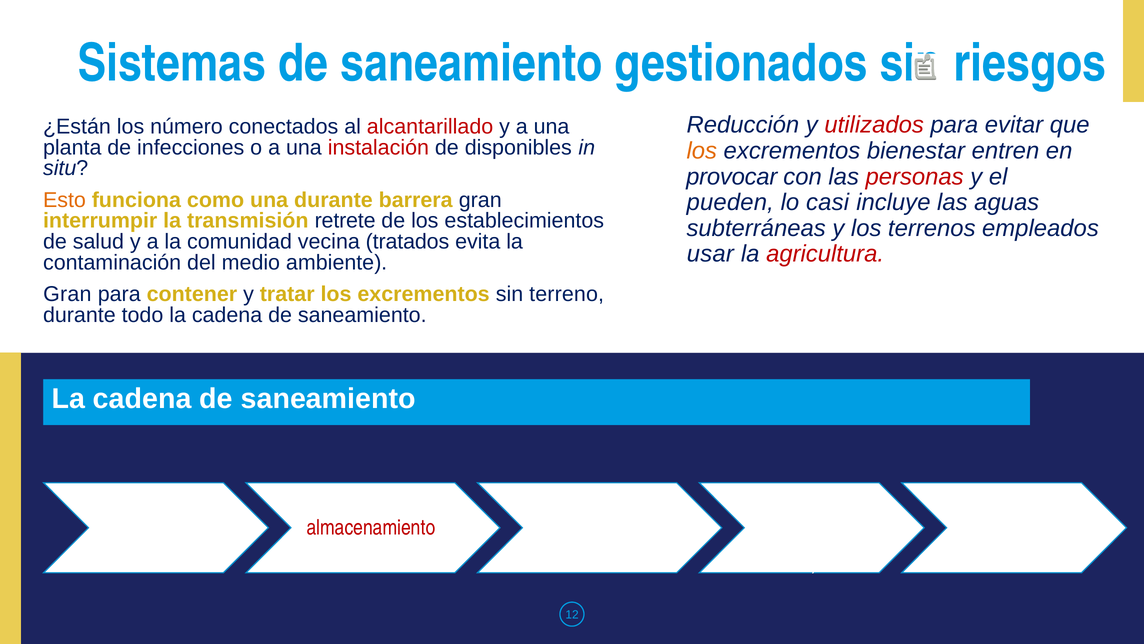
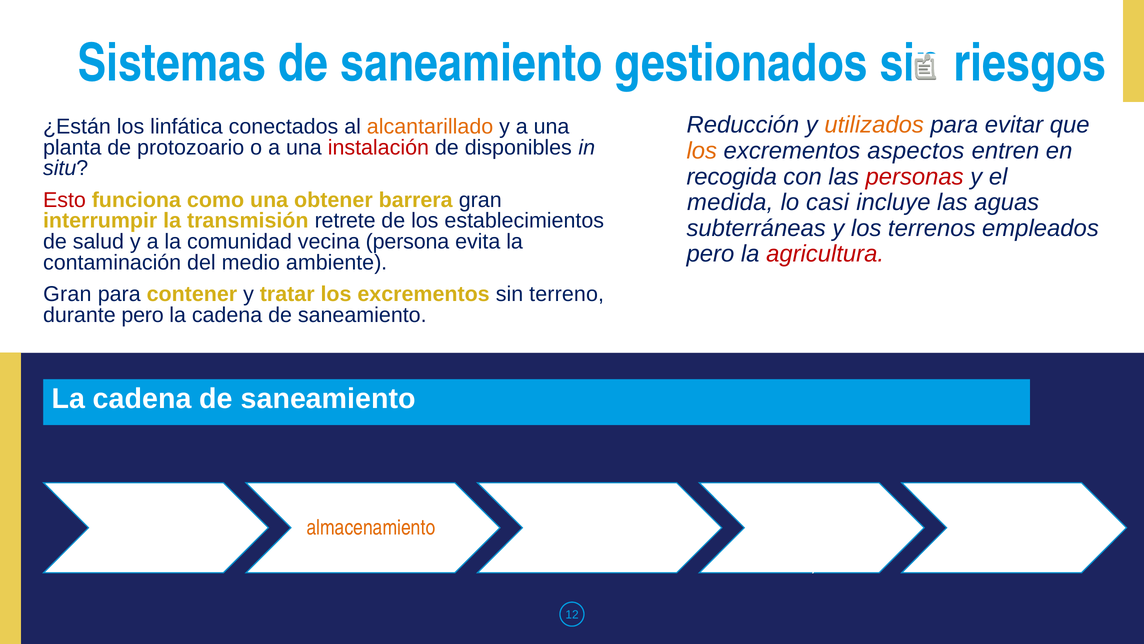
utilizados colour: red -> orange
número: número -> linfática
alcantarillado colour: red -> orange
infecciones: infecciones -> protozoario
bienestar: bienestar -> aspectos
provocar: provocar -> recogida
Esto colour: orange -> red
una durante: durante -> obtener
pueden: pueden -> medida
tratados: tratados -> persona
usar at (710, 254): usar -> pero
durante todo: todo -> pero
almacenamiento colour: red -> orange
